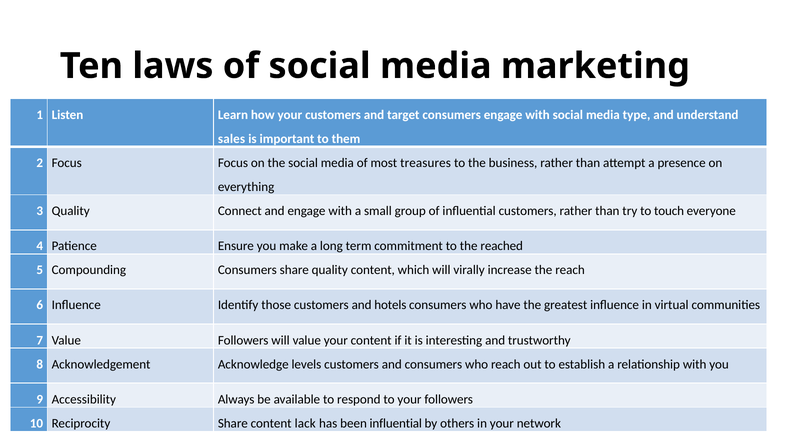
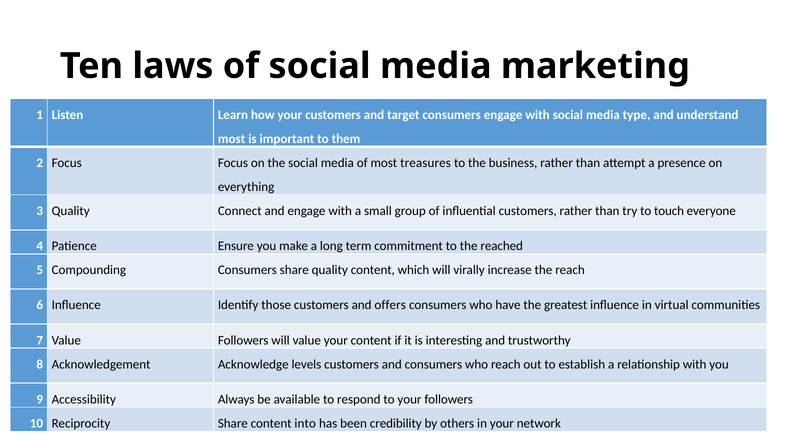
sales at (232, 139): sales -> most
hotels: hotels -> offers
lack: lack -> into
been influential: influential -> credibility
